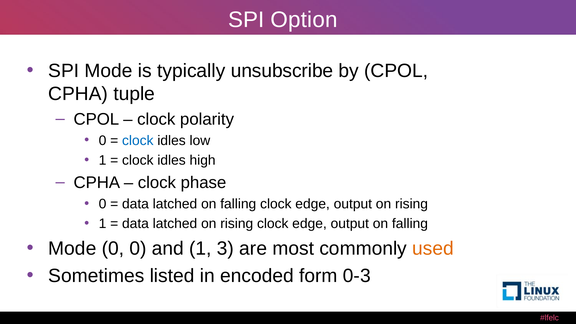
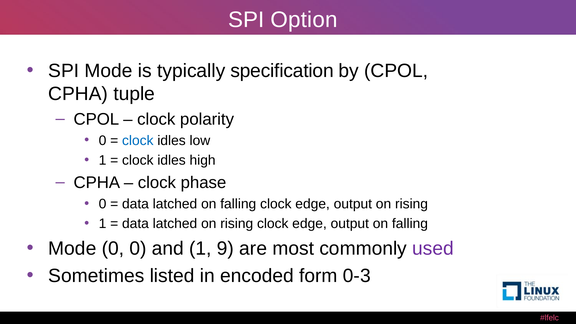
unsubscribe: unsubscribe -> specification
3: 3 -> 9
used colour: orange -> purple
